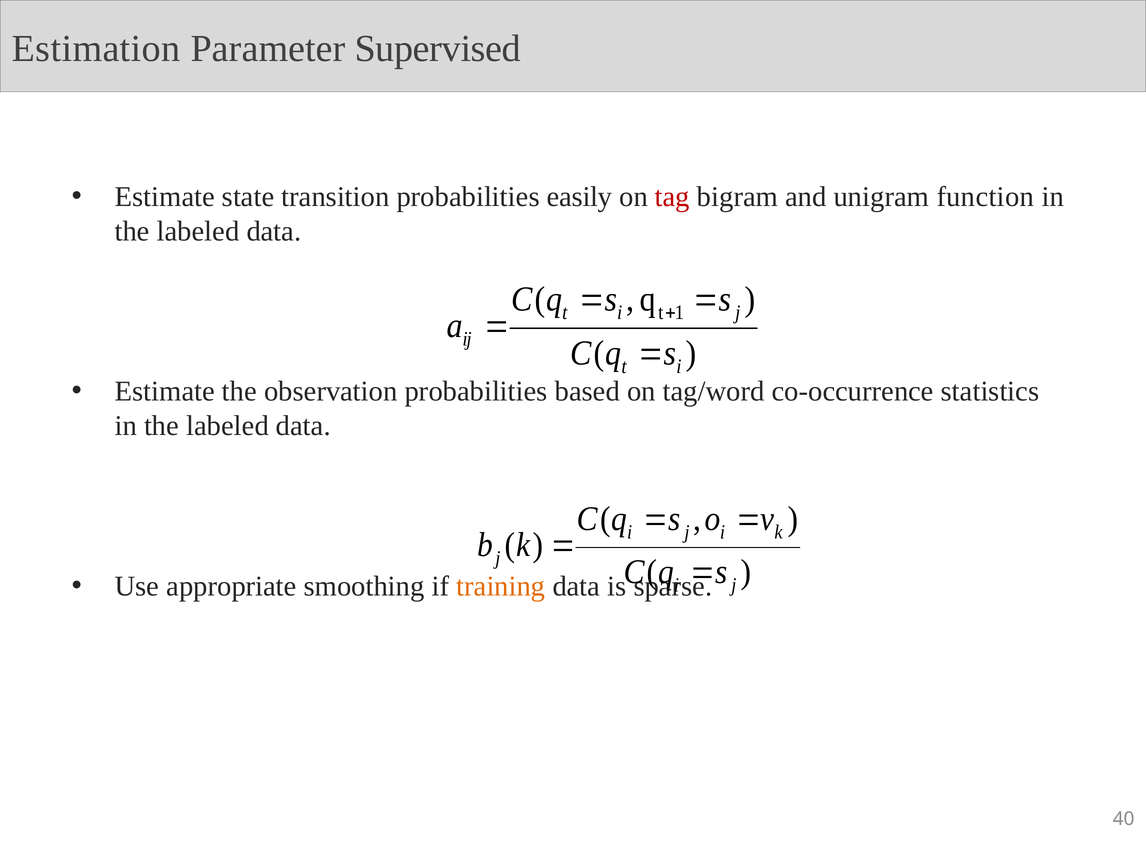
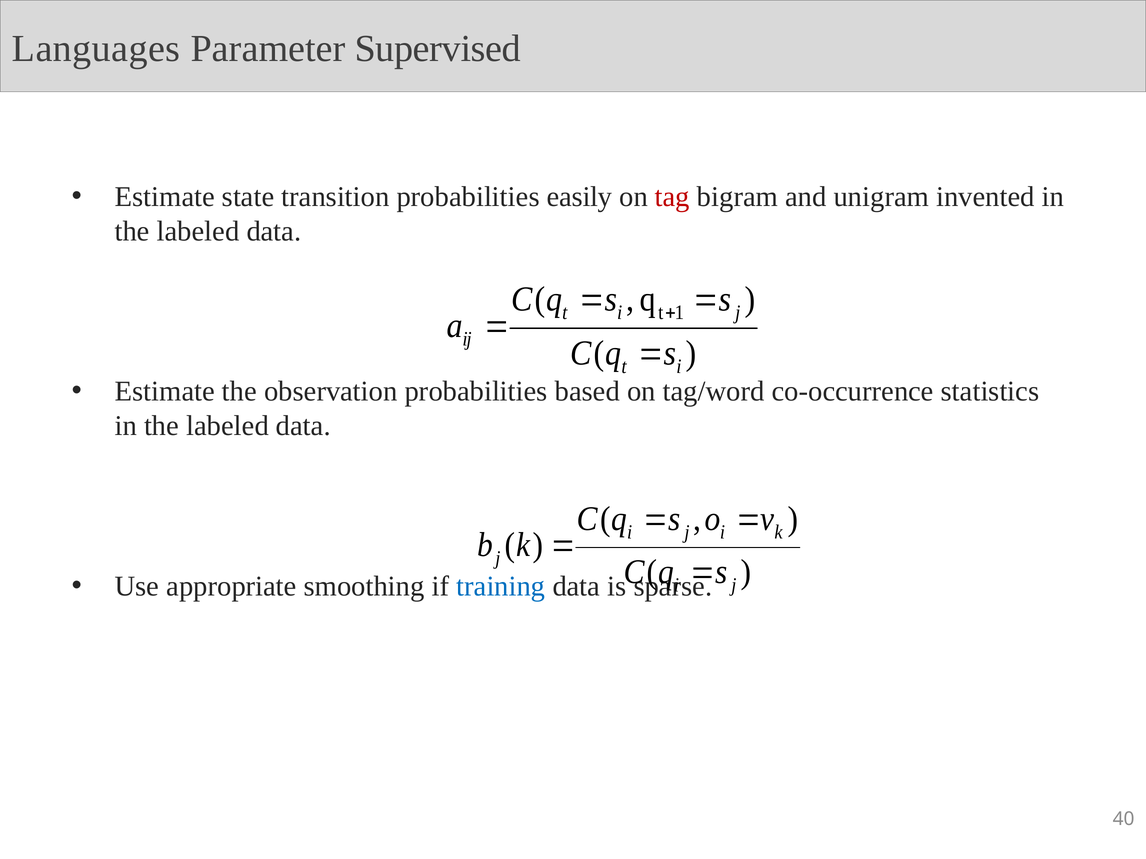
Estimation: Estimation -> Languages
function: function -> invented
training colour: orange -> blue
